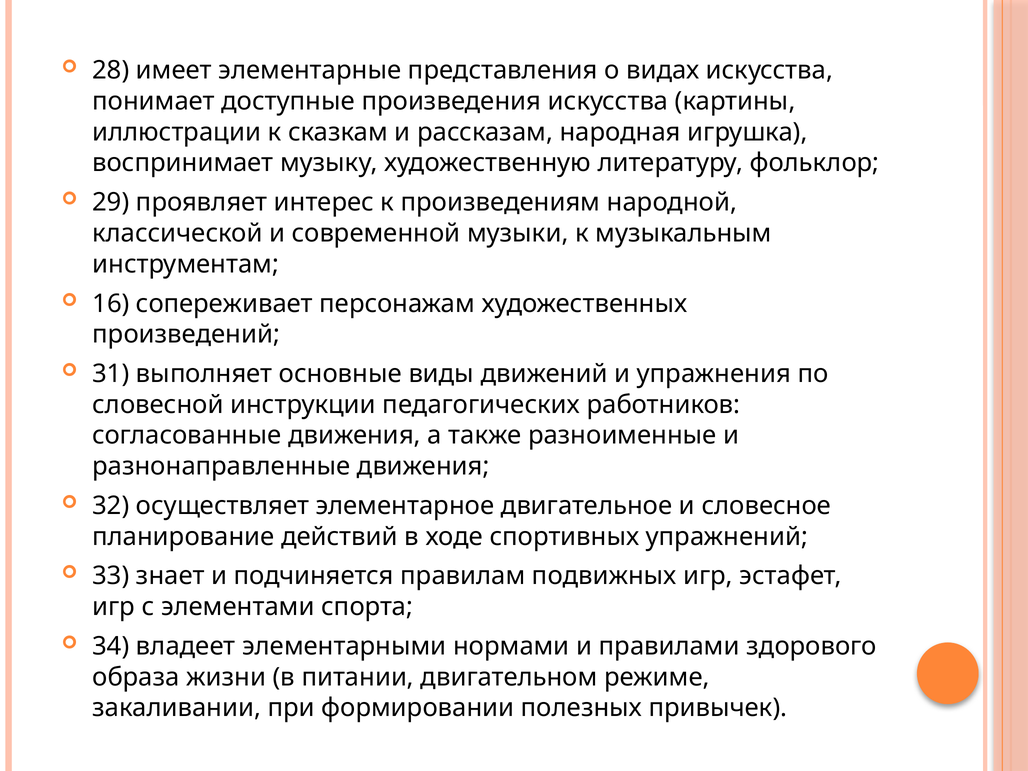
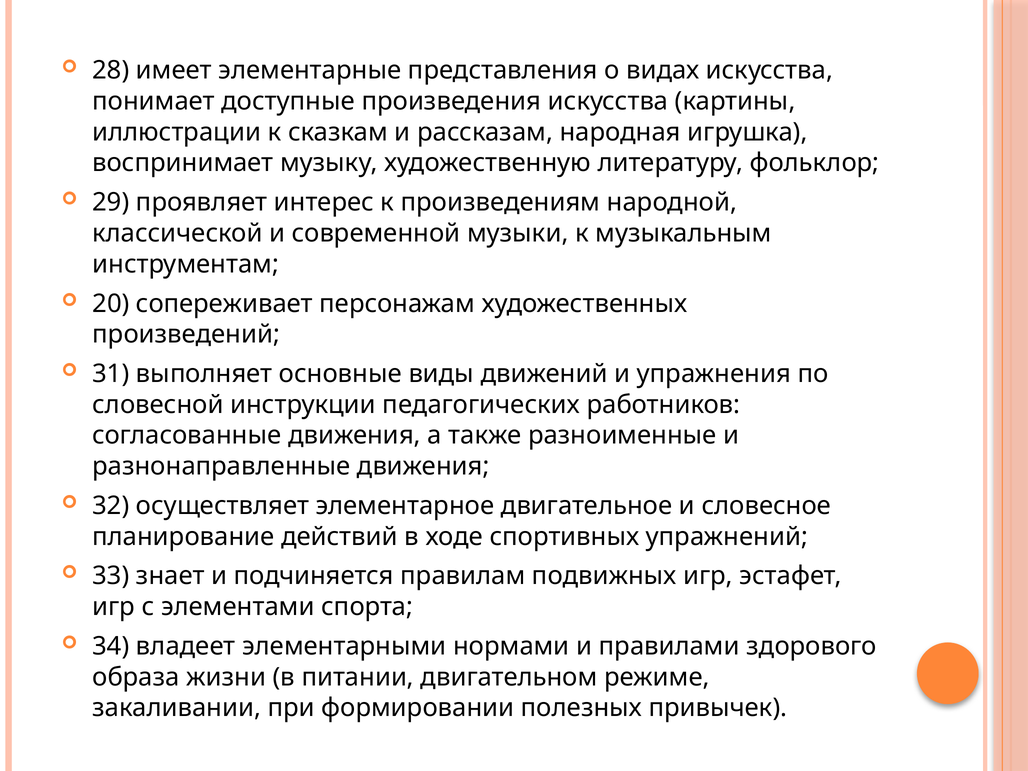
16: 16 -> 20
